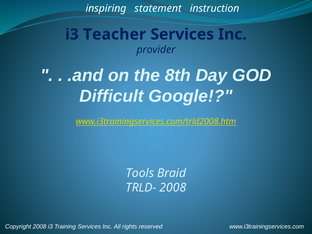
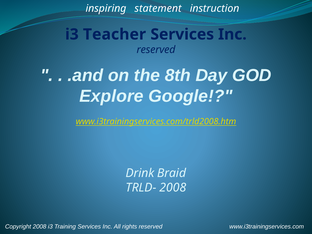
provider at (156, 50): provider -> reserved
Difficult: Difficult -> Explore
Tools: Tools -> Drink
